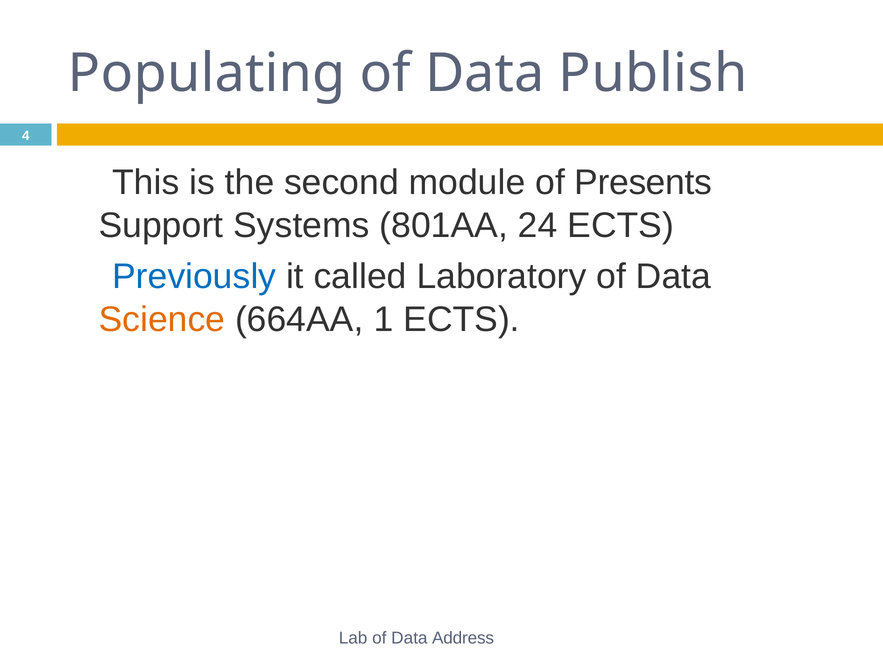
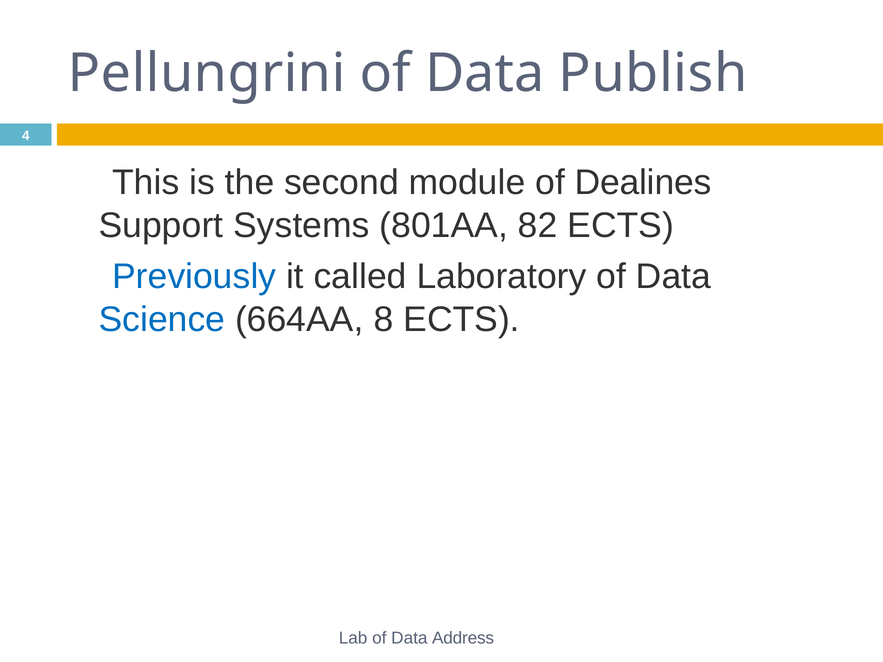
Populating: Populating -> Pellungrini
Presents: Presents -> Dealines
24: 24 -> 82
Science colour: orange -> blue
1: 1 -> 8
